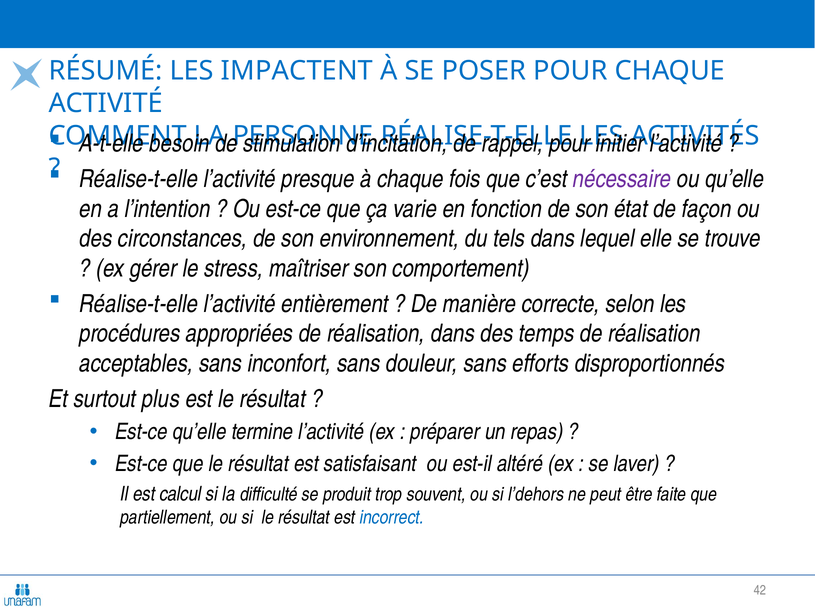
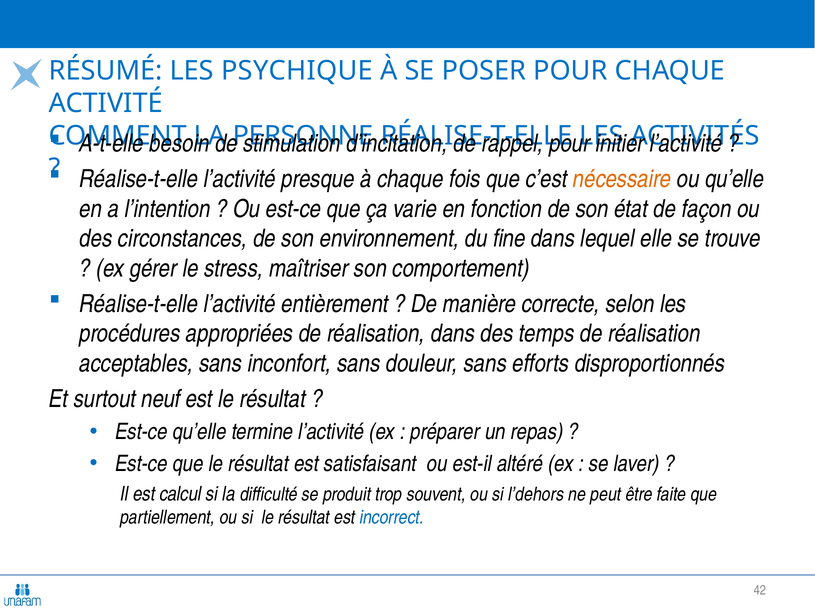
IMPACTENT: IMPACTENT -> PSYCHIQUE
nécessaire colour: purple -> orange
tels: tels -> fine
plus: plus -> neuf
